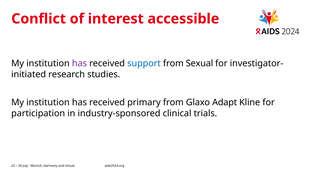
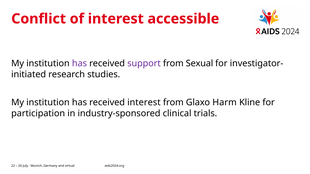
support colour: blue -> purple
received primary: primary -> interest
Adapt: Adapt -> Harm
